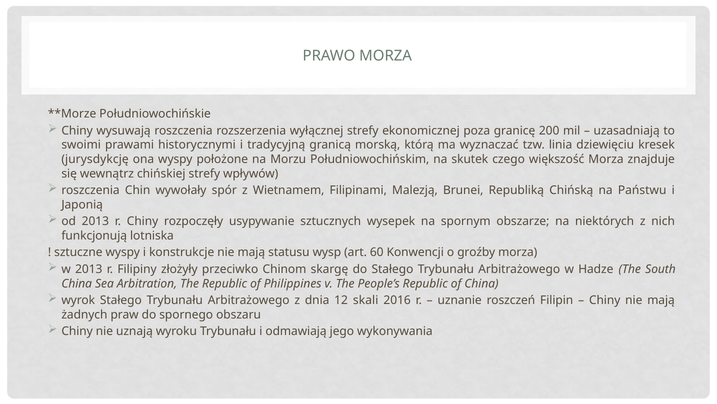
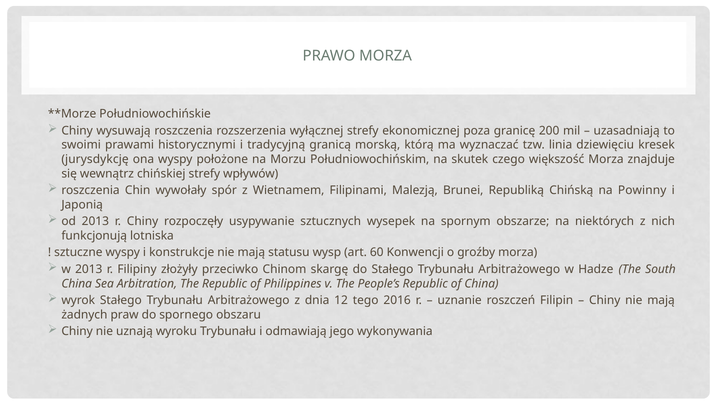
Państwu: Państwu -> Powinny
skali: skali -> tego
